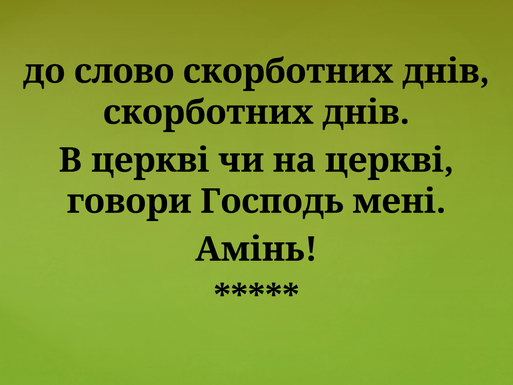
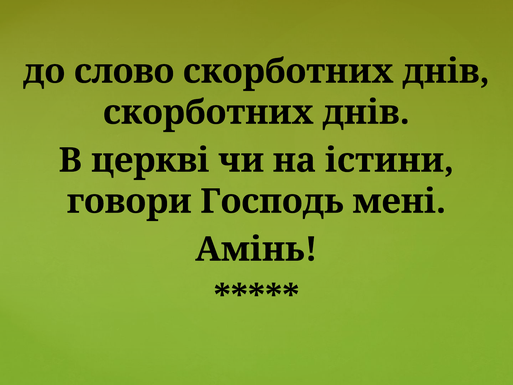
на церкві: церкві -> істини
